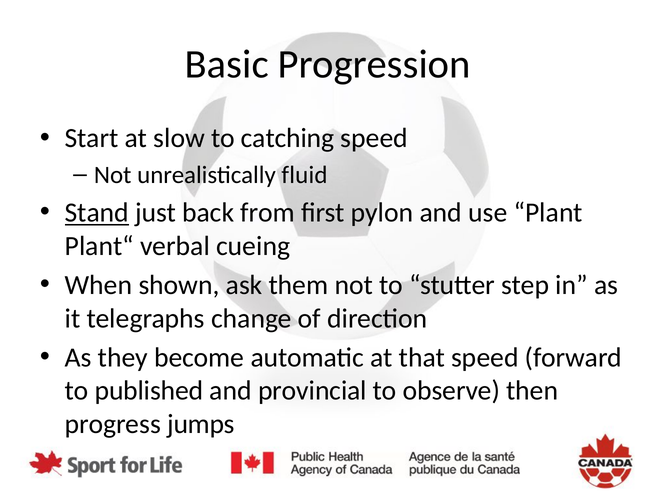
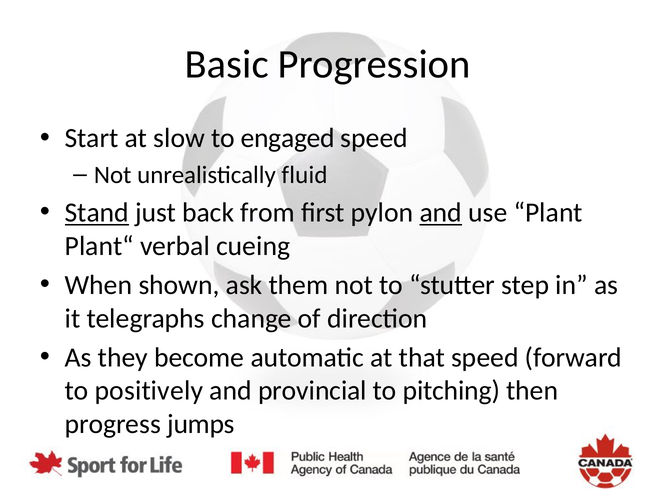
catching: catching -> engaged
and at (441, 213) underline: none -> present
published: published -> positively
observe: observe -> pitching
